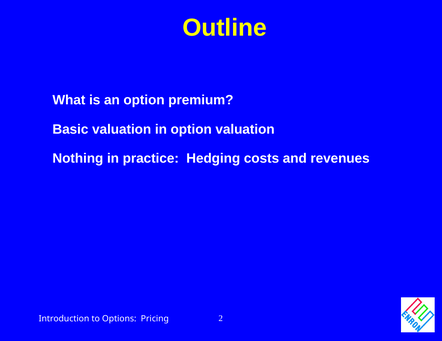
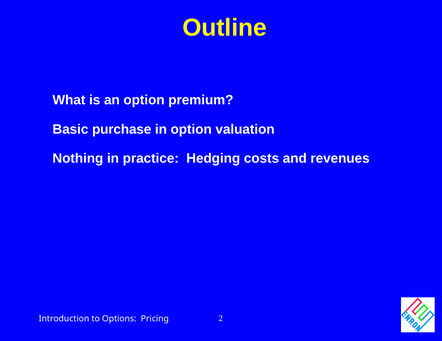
Basic valuation: valuation -> purchase
